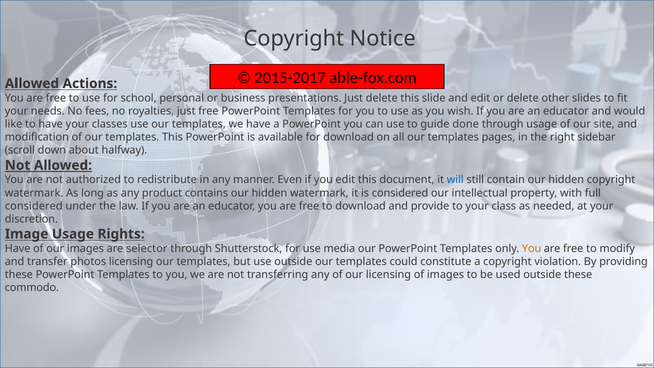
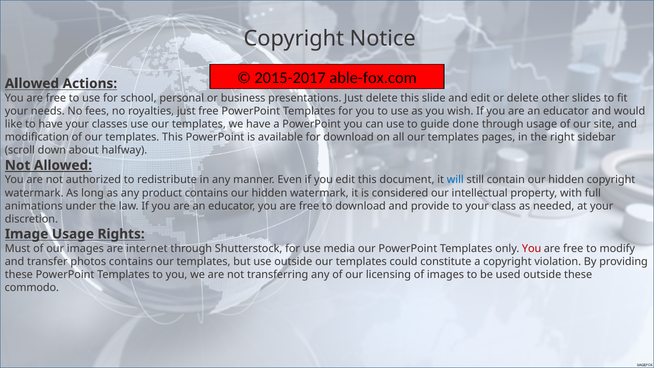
considered at (34, 206): considered -> animations
Have at (18, 248): Have -> Must
selector: selector -> internet
You at (532, 248) colour: orange -> red
photos licensing: licensing -> contains
